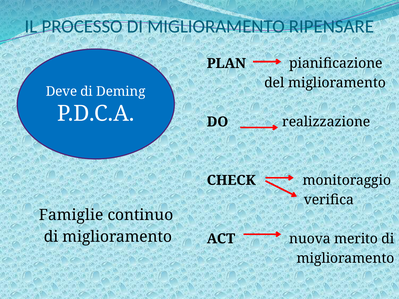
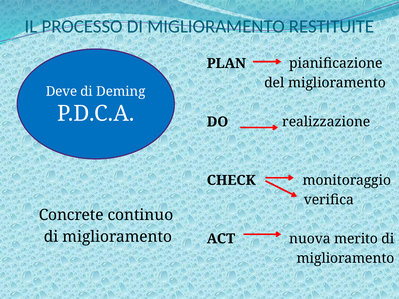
RIPENSARE: RIPENSARE -> RESTITUITE
Famiglie: Famiglie -> Concrete
